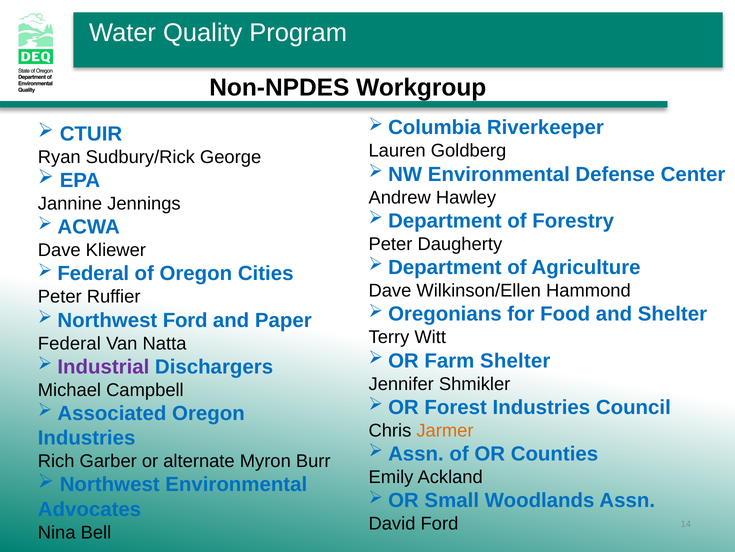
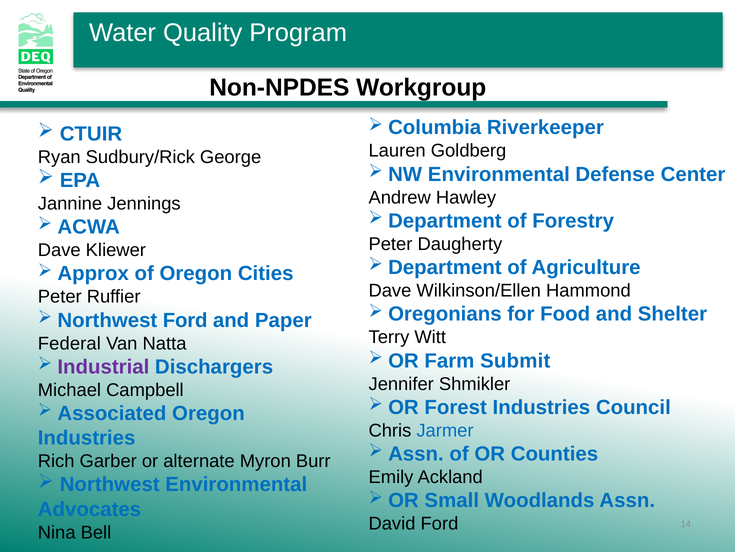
Federal at (93, 273): Federal -> Approx
Farm Shelter: Shelter -> Submit
Jarmer colour: orange -> blue
